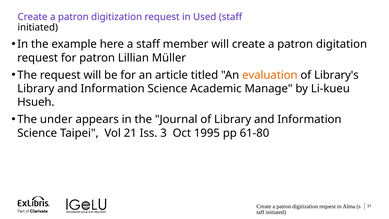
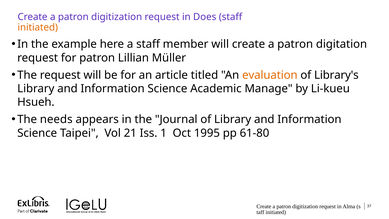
Used: Used -> Does
initiated at (38, 27) colour: black -> orange
under: under -> needs
3: 3 -> 1
